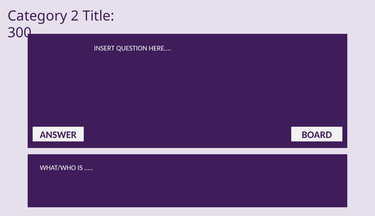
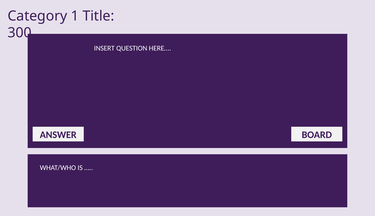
2: 2 -> 1
